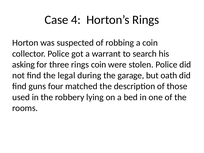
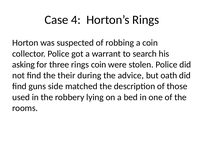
legal: legal -> their
garage: garage -> advice
four: four -> side
